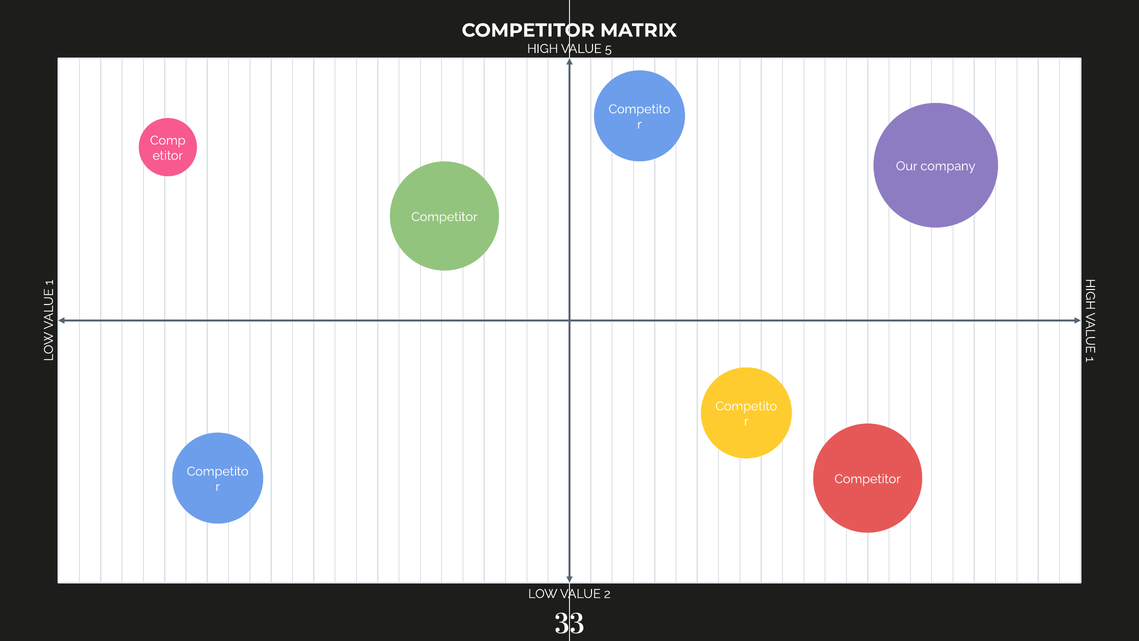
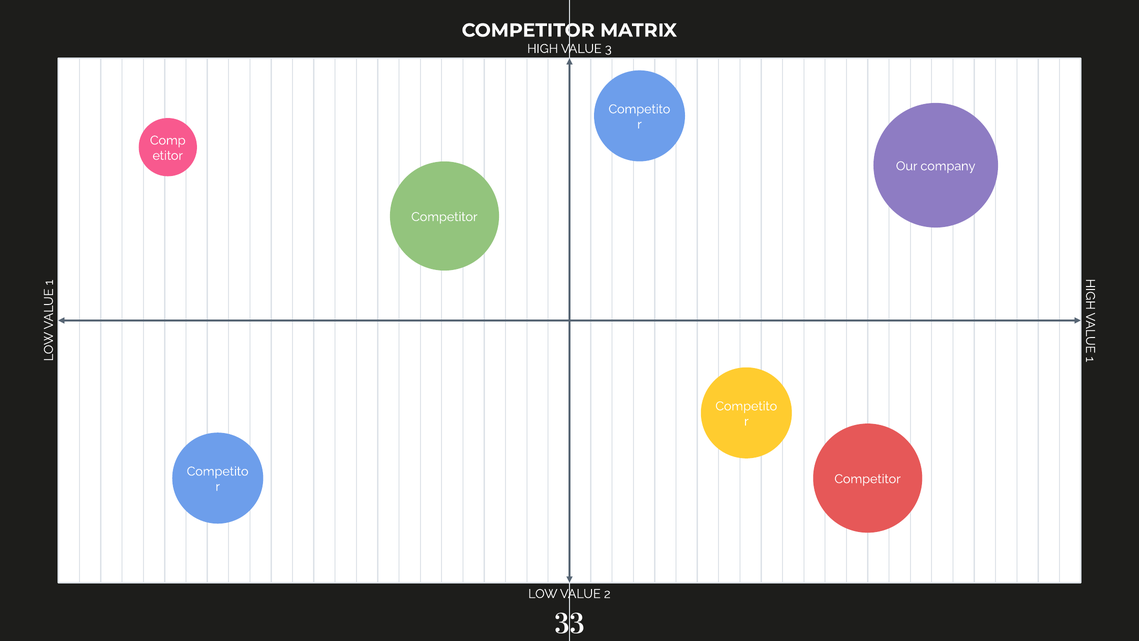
5: 5 -> 3
